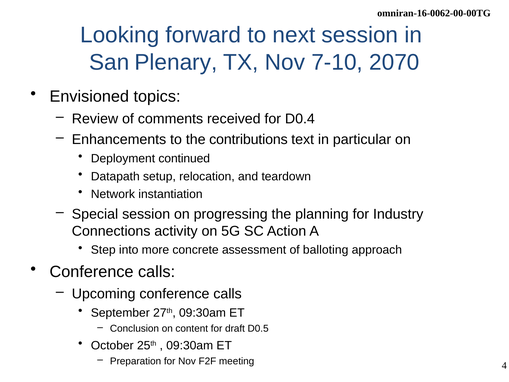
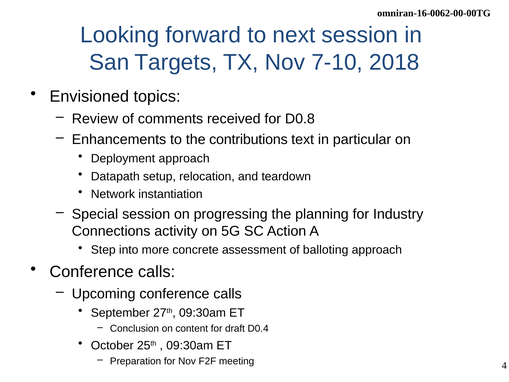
Plenary: Plenary -> Targets
2070: 2070 -> 2018
D0.4: D0.4 -> D0.8
Deployment continued: continued -> approach
D0.5: D0.5 -> D0.4
